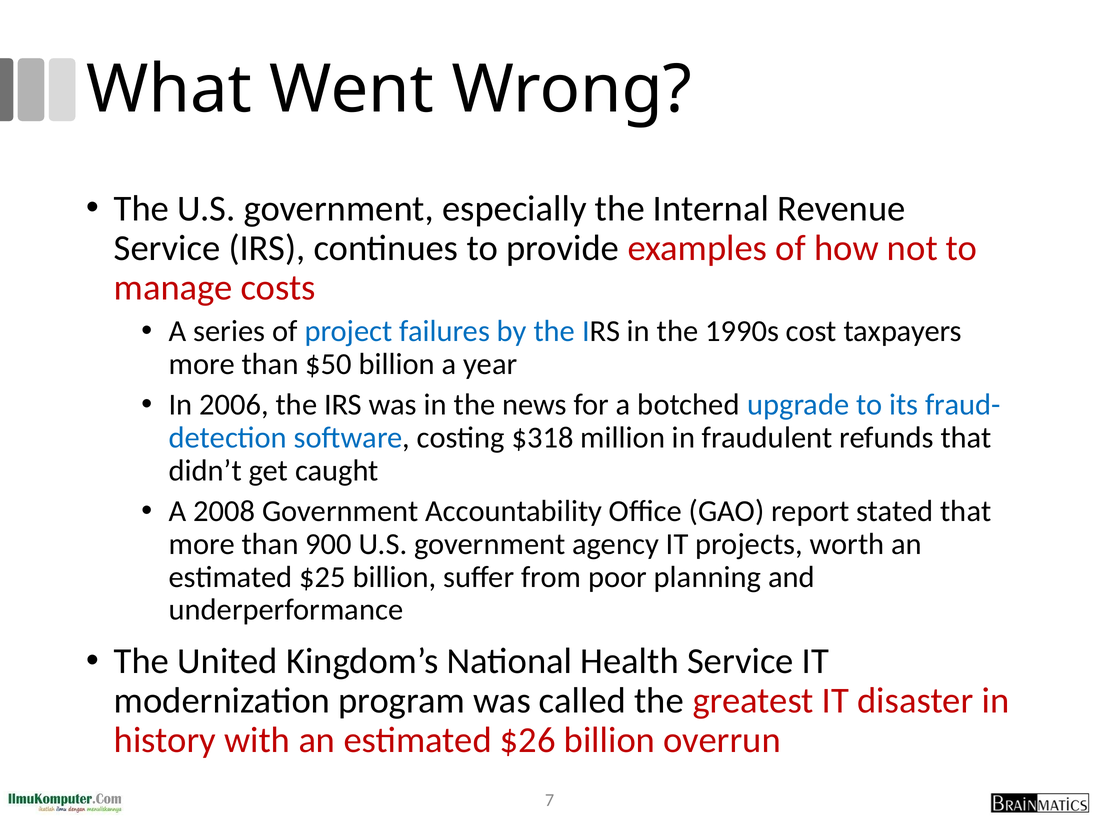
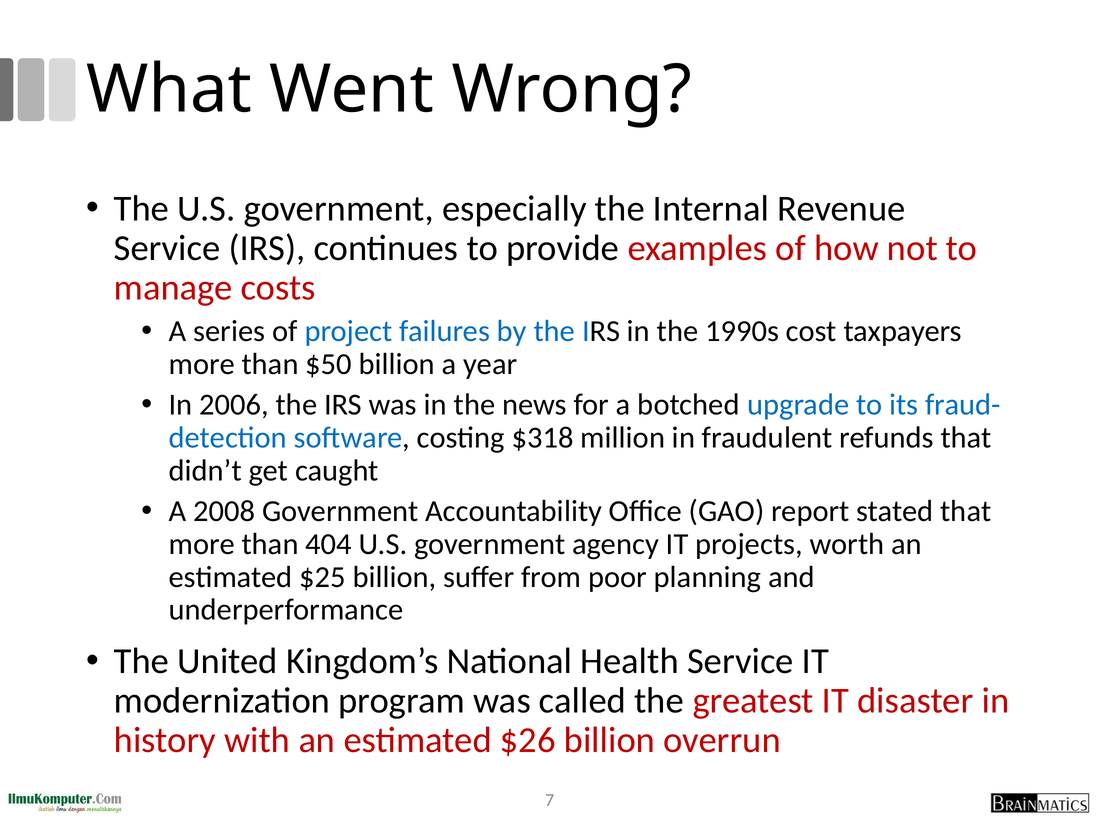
900: 900 -> 404
